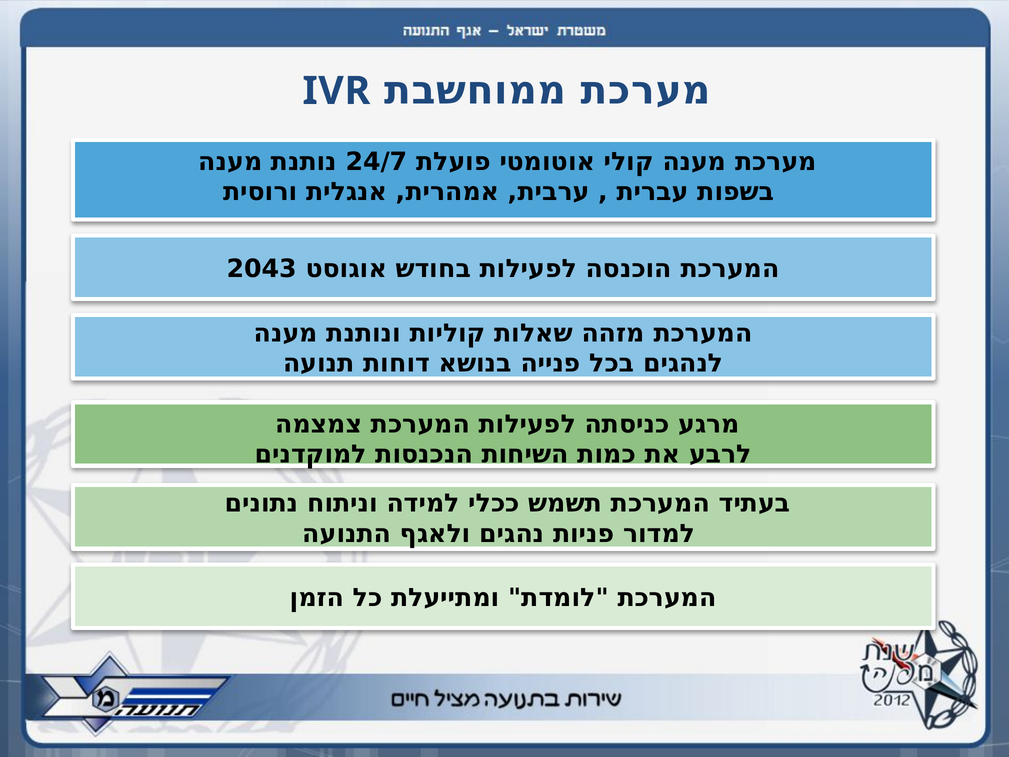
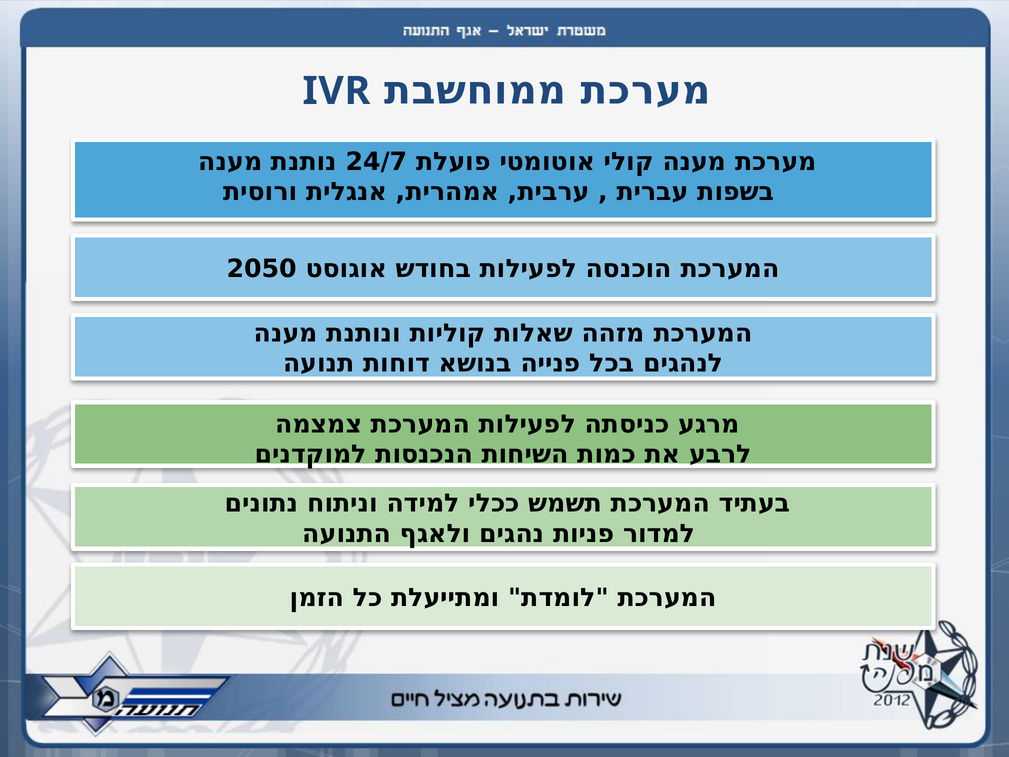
2043: 2043 -> 2050
